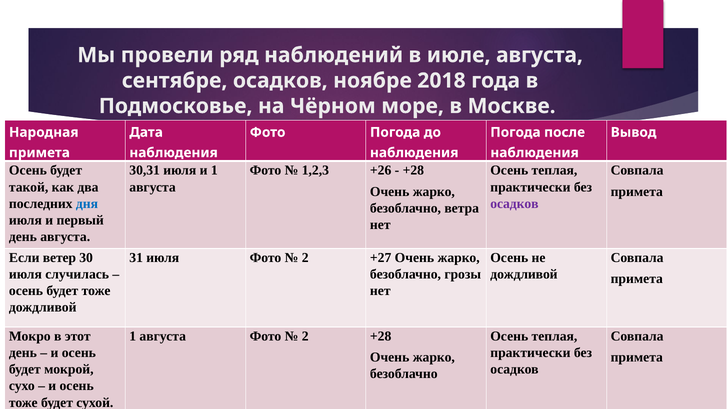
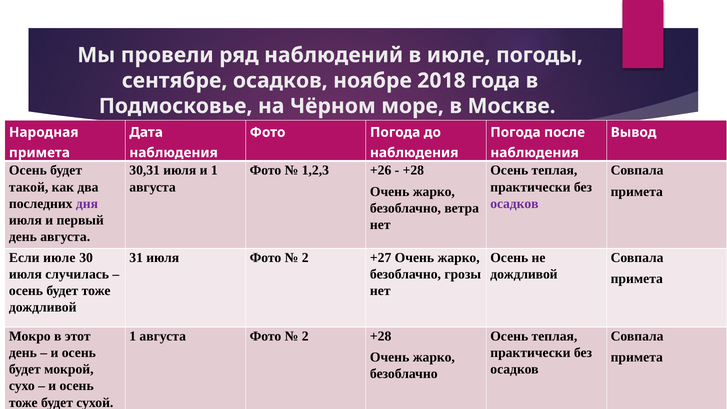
июле августа: августа -> погоды
дня colour: blue -> purple
Если ветер: ветер -> июле
